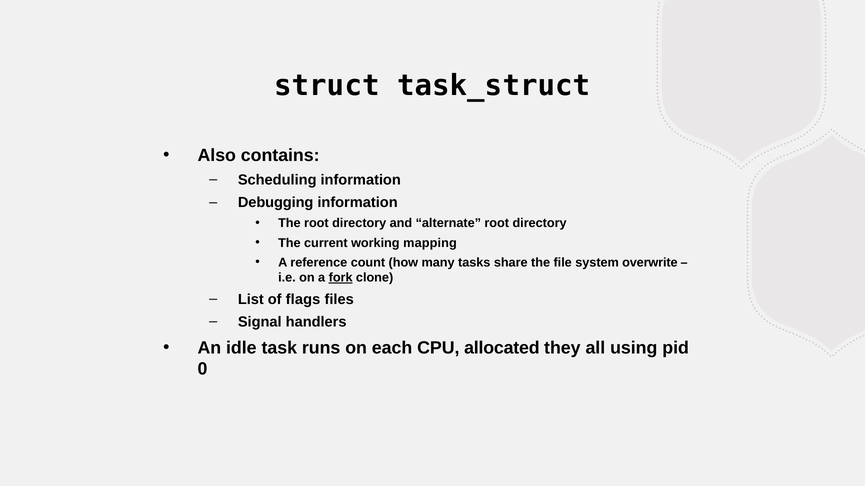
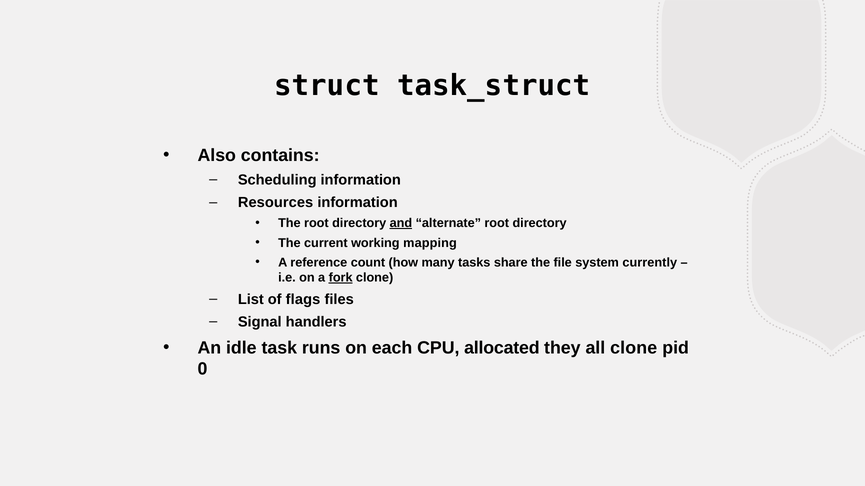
Debugging: Debugging -> Resources
and underline: none -> present
overwrite: overwrite -> currently
all using: using -> clone
